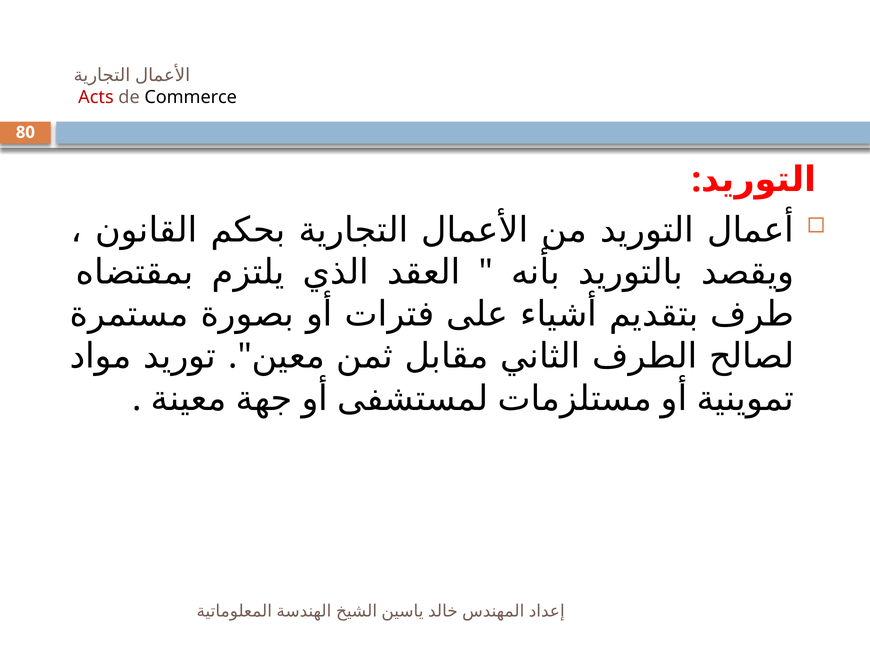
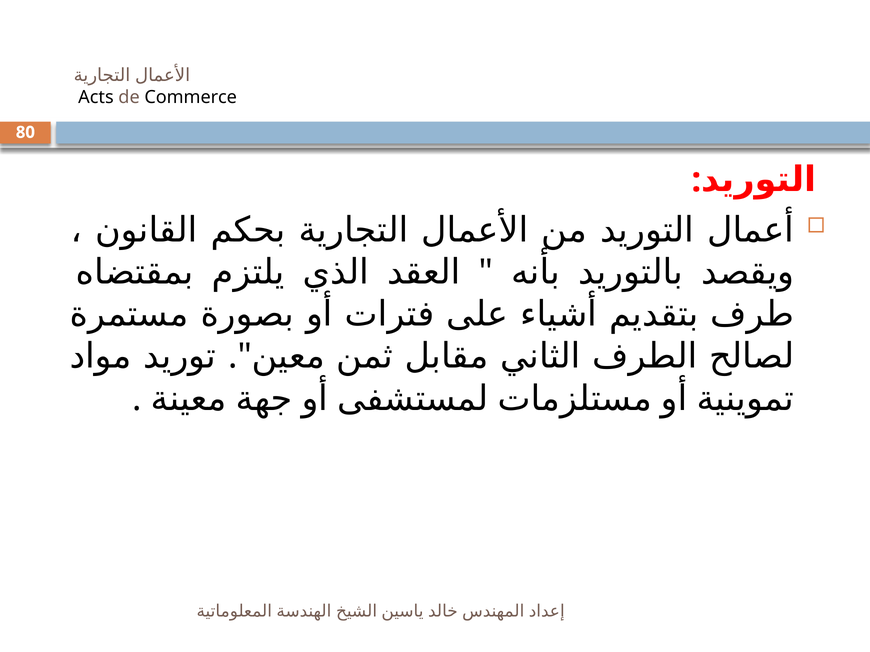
Acts colour: red -> black
